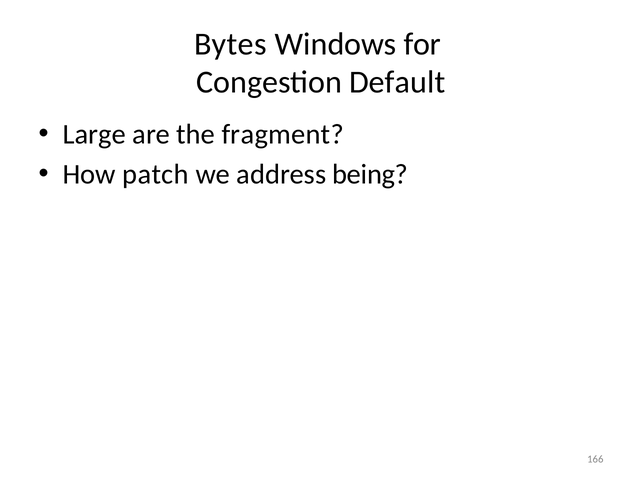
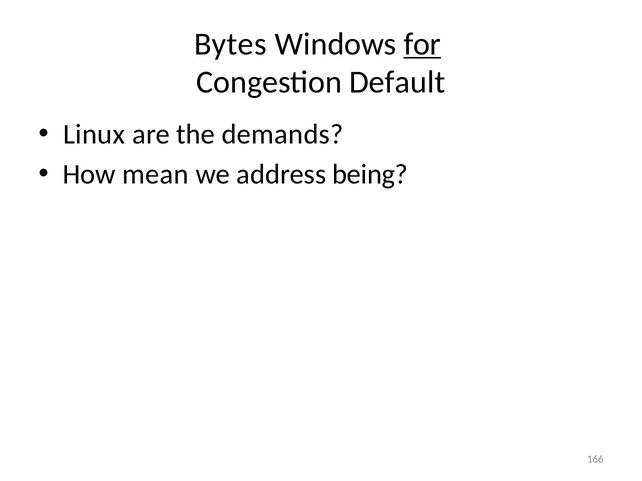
for underline: none -> present
Large: Large -> Linux
fragment: fragment -> demands
patch: patch -> mean
